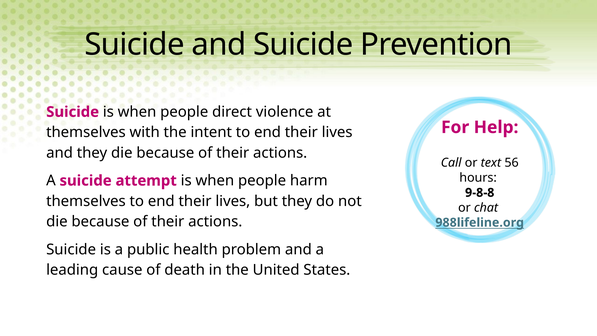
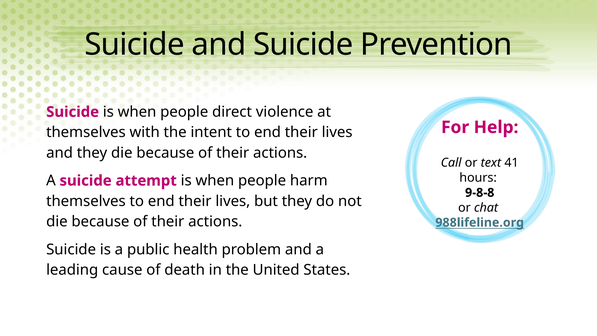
56: 56 -> 41
